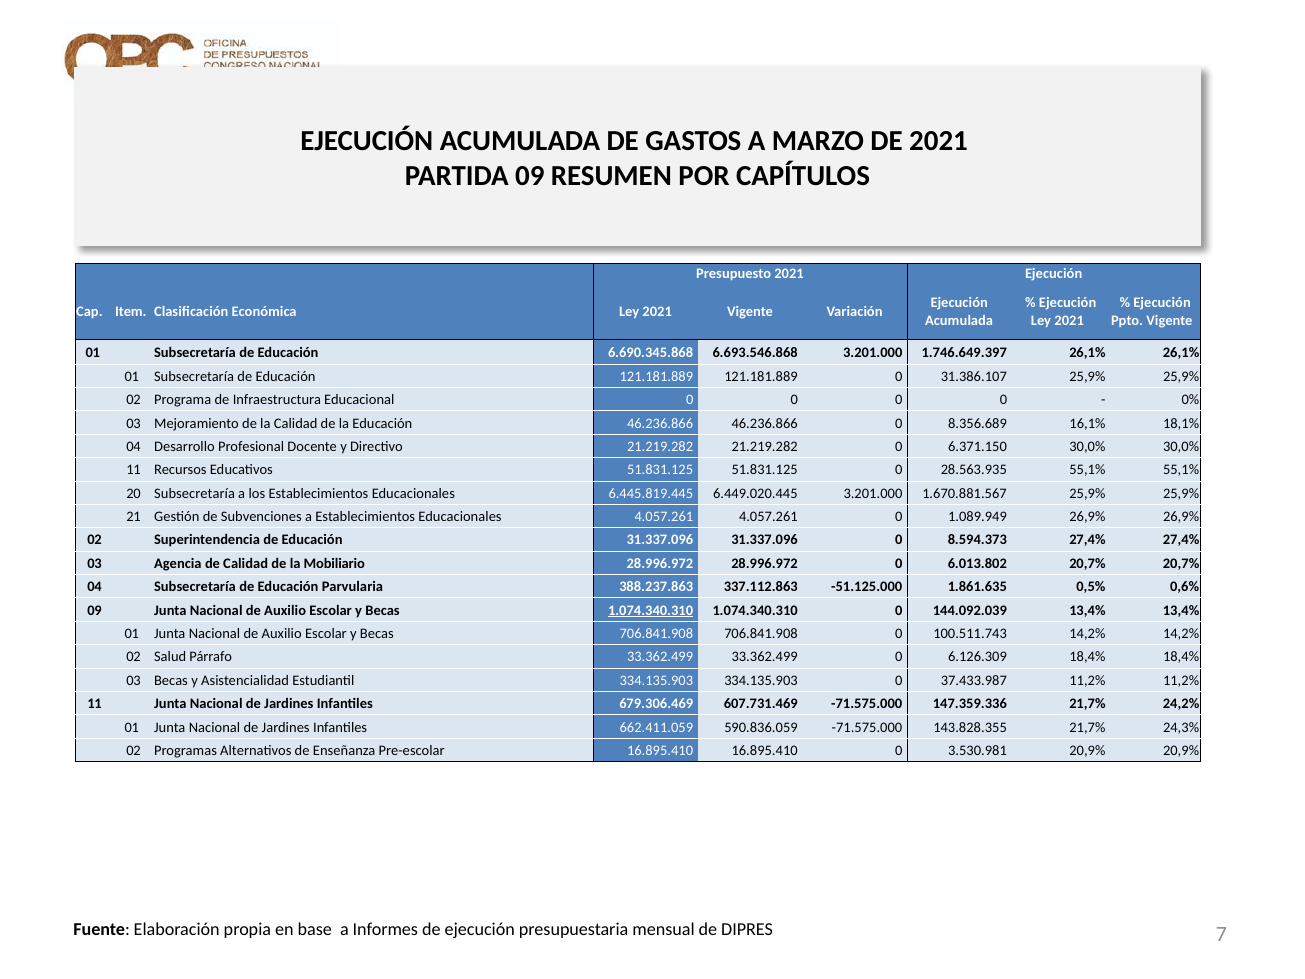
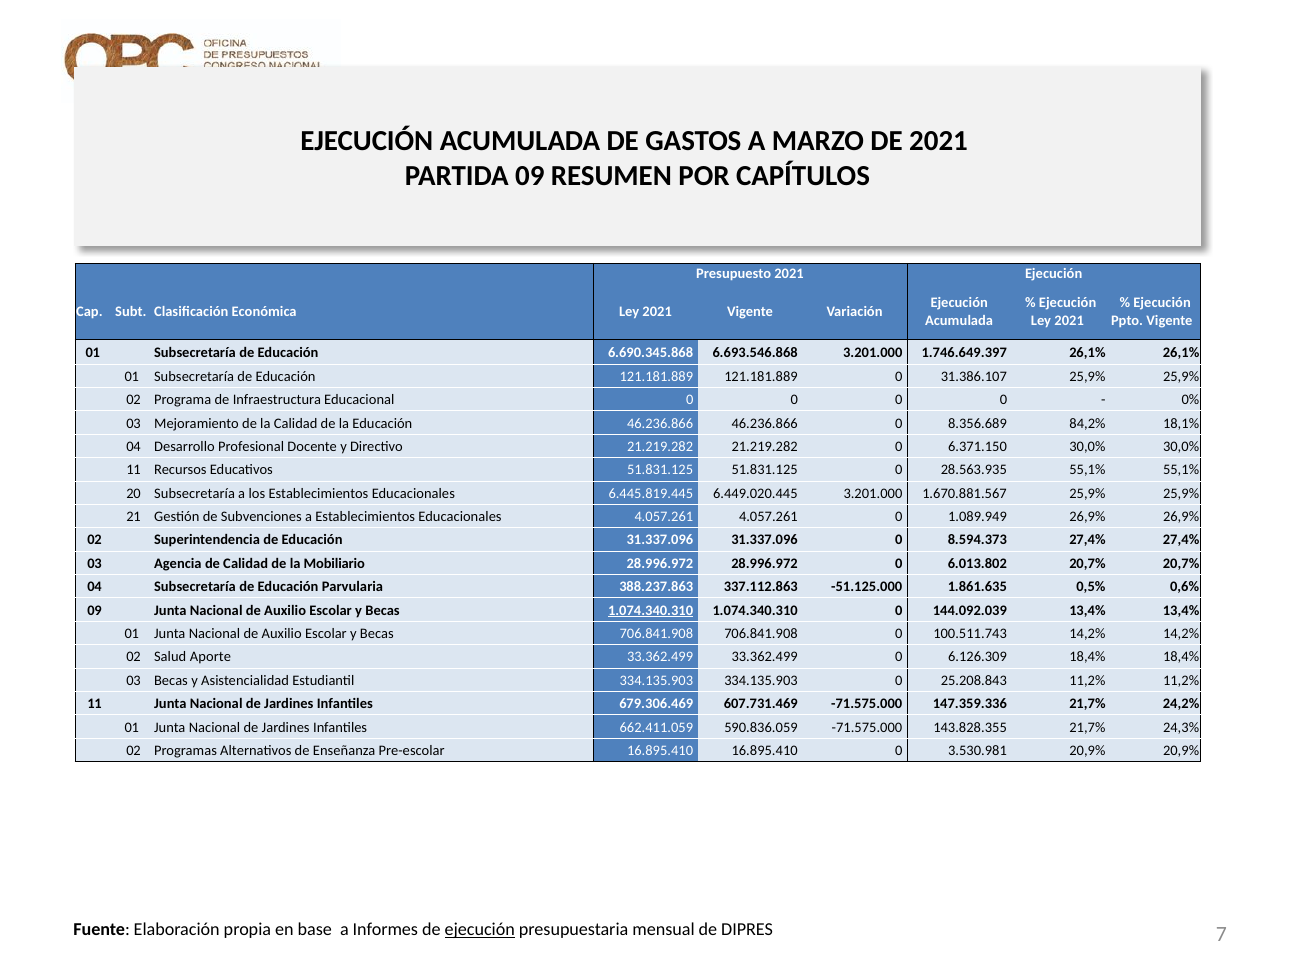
Item: Item -> Subt
16,1%: 16,1% -> 84,2%
Párrafo: Párrafo -> Aporte
37.433.987: 37.433.987 -> 25.208.843
ejecución at (480, 929) underline: none -> present
